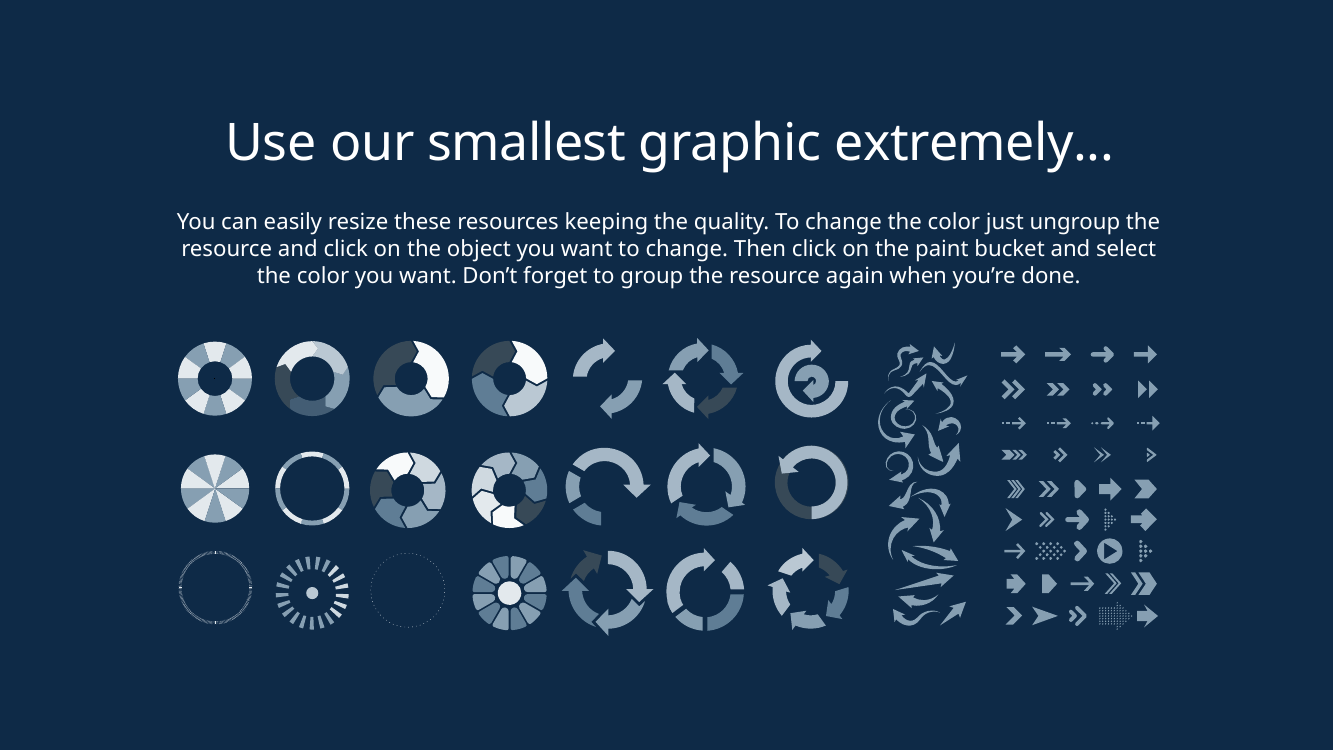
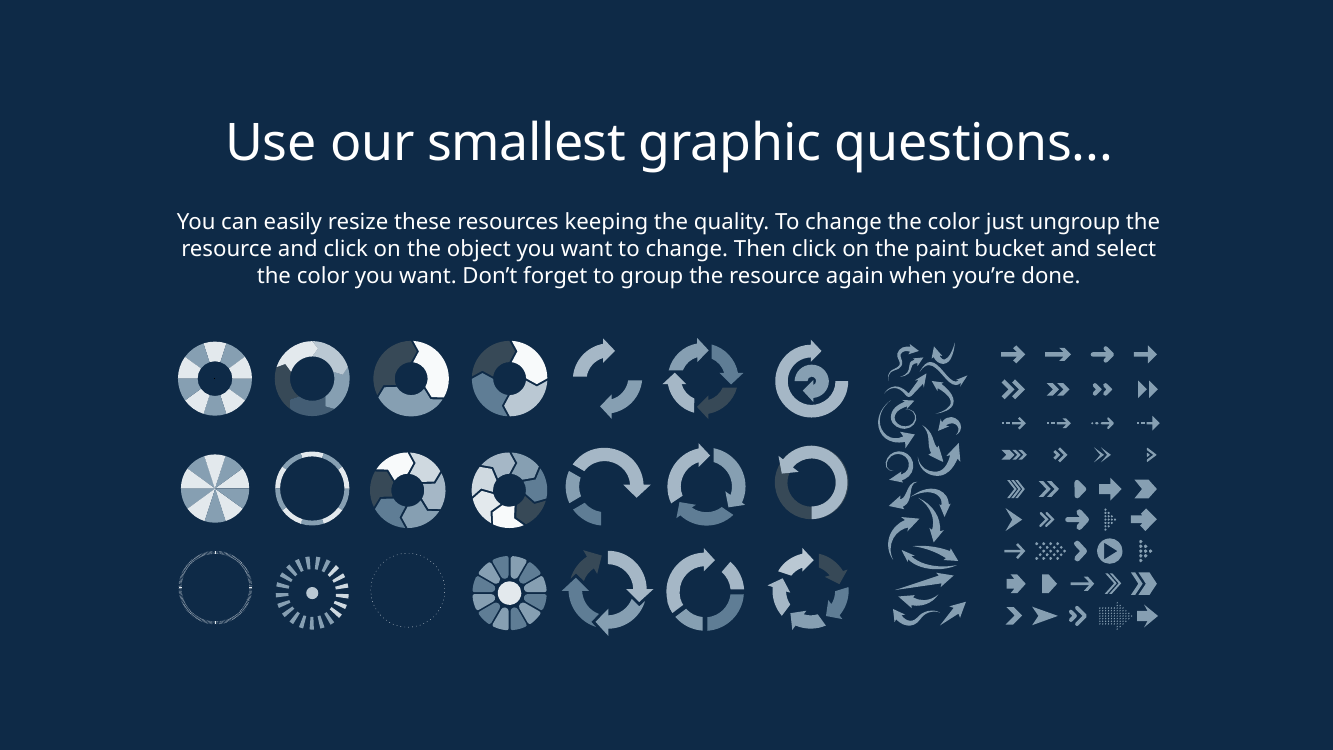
extremely: extremely -> questions
